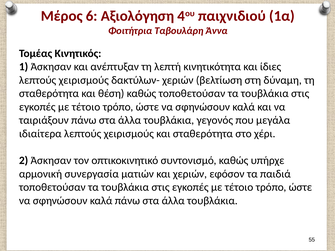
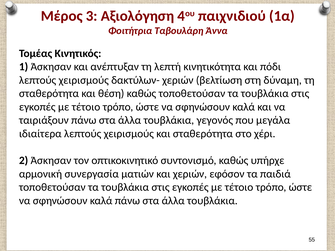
6: 6 -> 3
ίδιες: ίδιες -> πόδι
